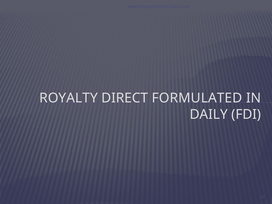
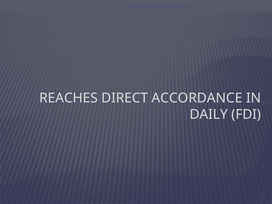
ROYALTY: ROYALTY -> REACHES
FORMULATED: FORMULATED -> ACCORDANCE
